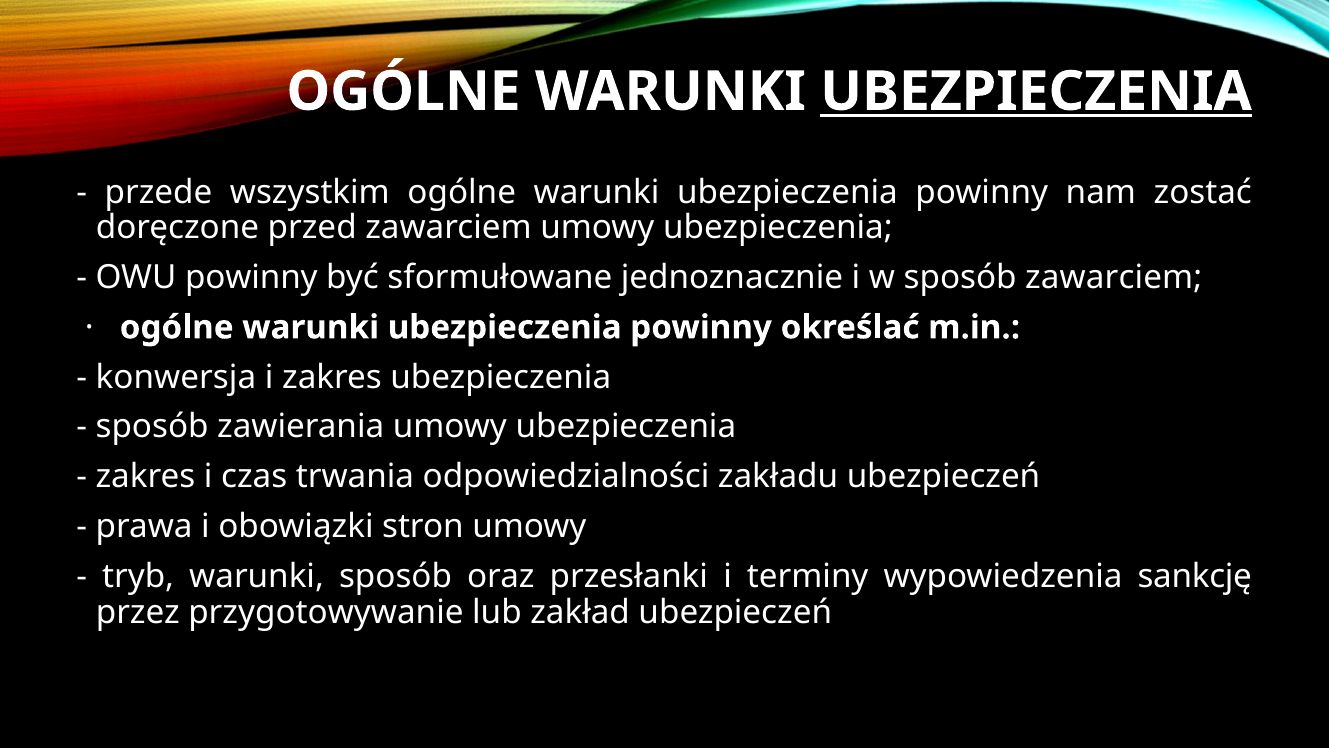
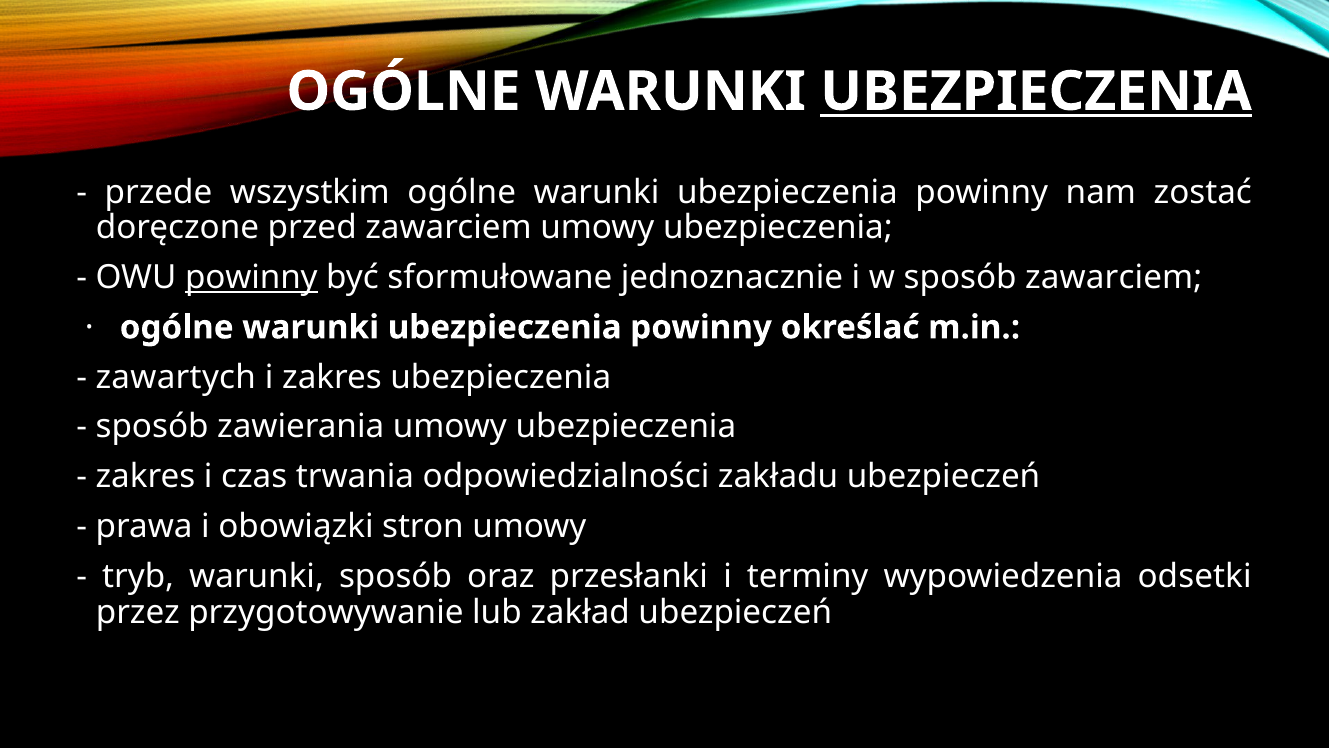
powinny at (251, 278) underline: none -> present
konwersja: konwersja -> zawartych
sankcję: sankcję -> odsetki
